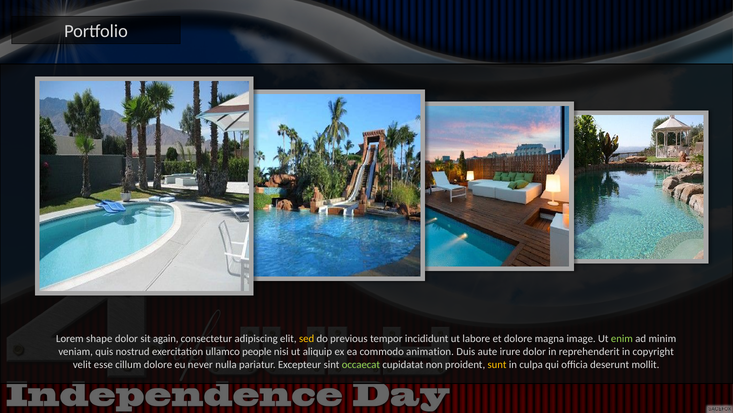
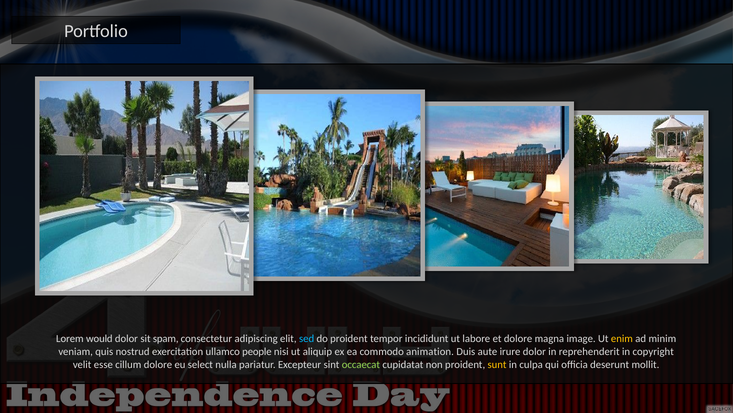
shape: shape -> would
again: again -> spam
sed colour: yellow -> light blue
do previous: previous -> proident
enim colour: light green -> yellow
never: never -> select
